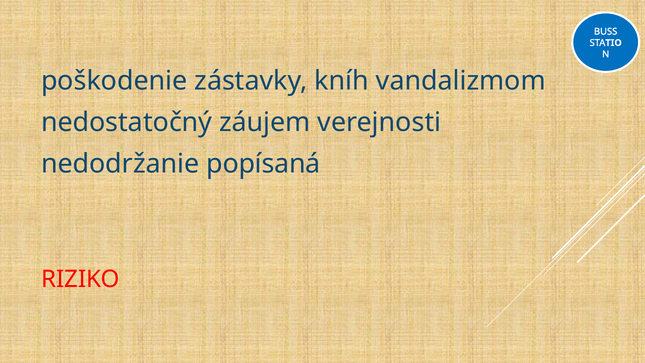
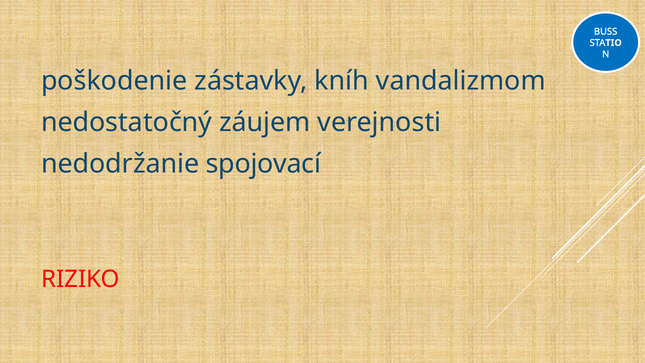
popísaná: popísaná -> spojovací
